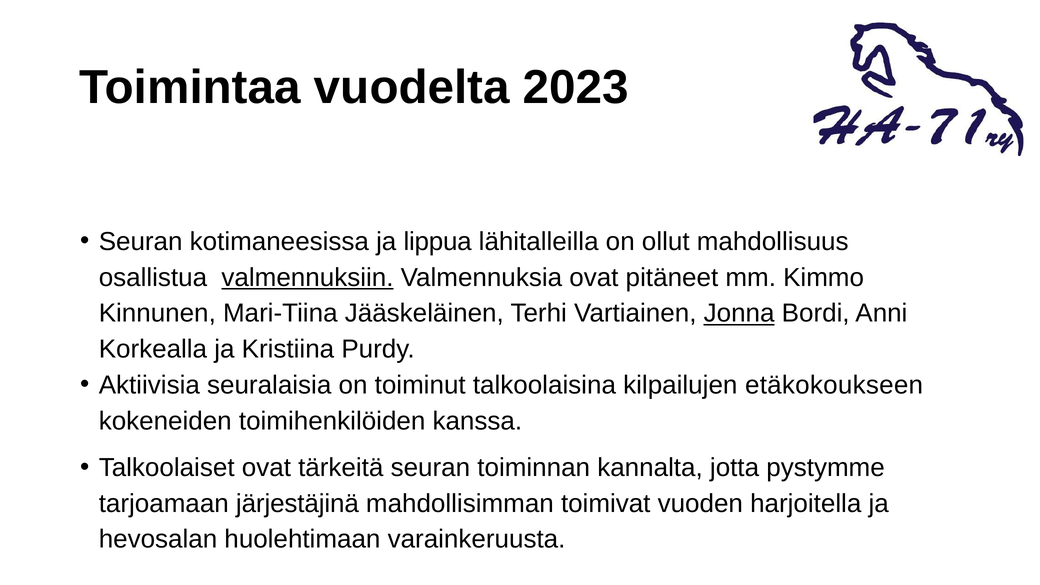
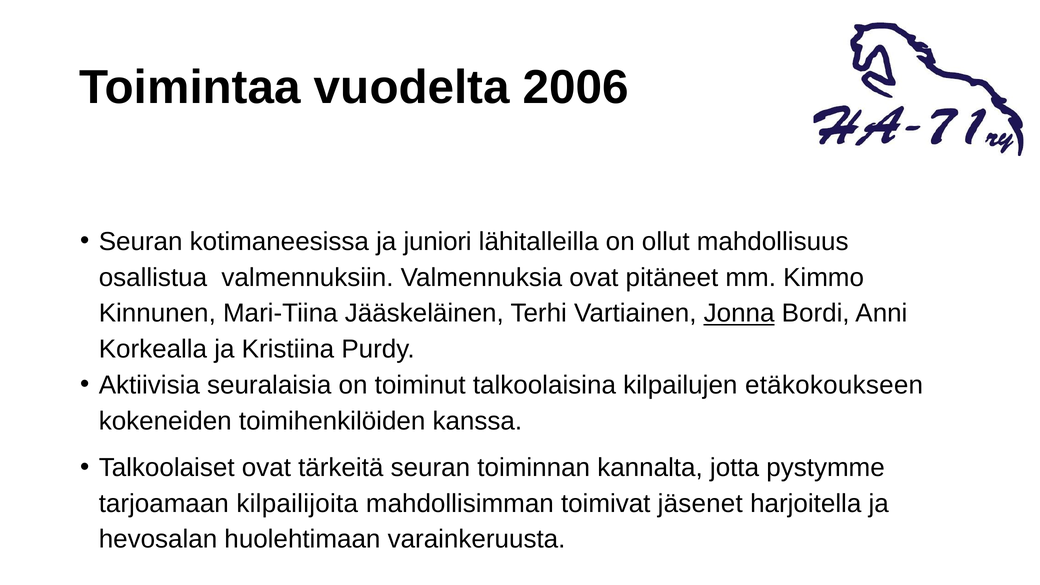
2023: 2023 -> 2006
lippua: lippua -> juniori
valmennuksiin underline: present -> none
järjestäjinä: järjestäjinä -> kilpailijoita
vuoden: vuoden -> jäsenet
